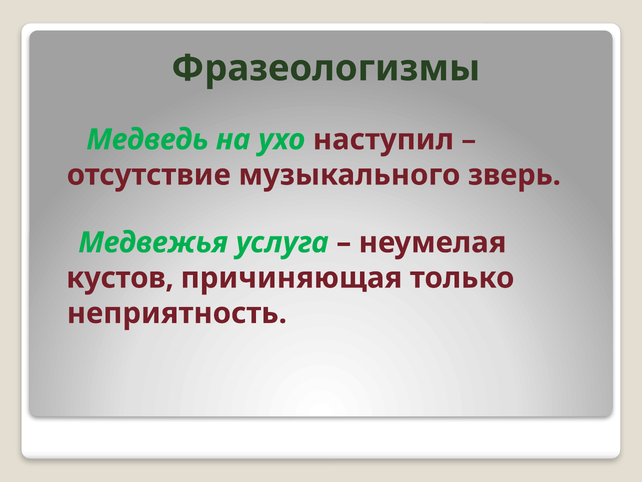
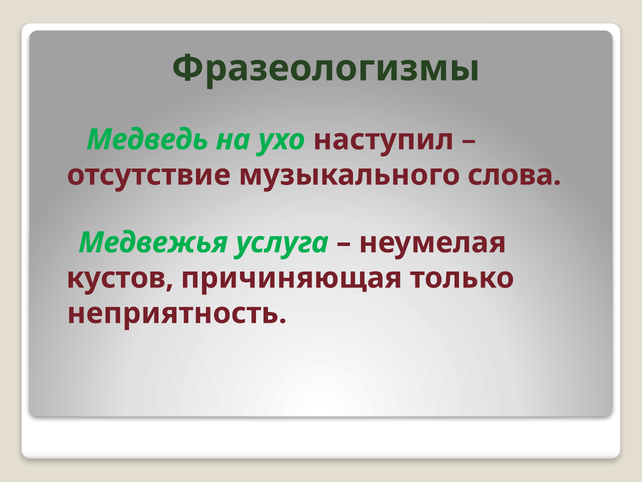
зверь: зверь -> слова
